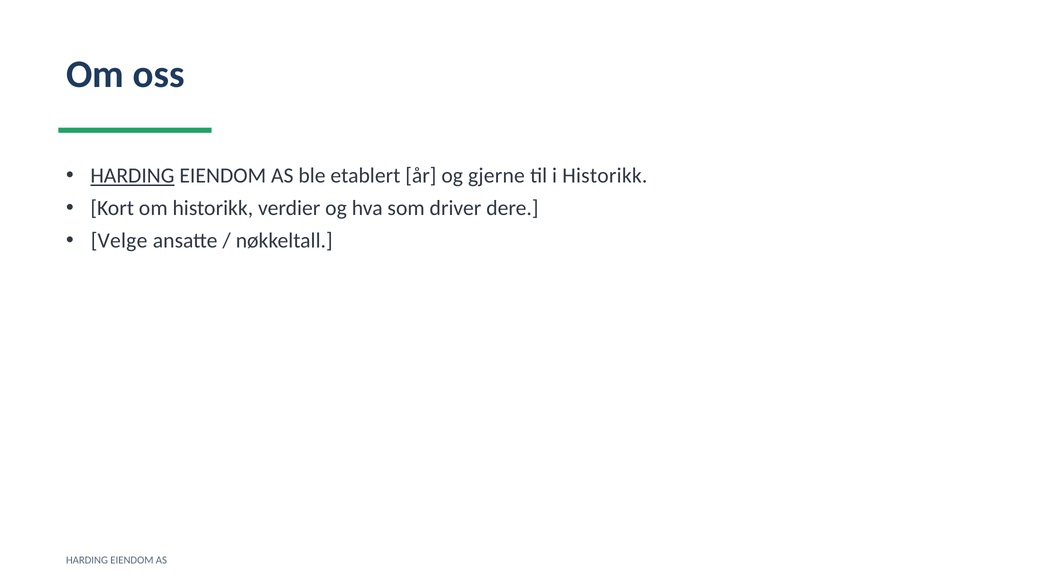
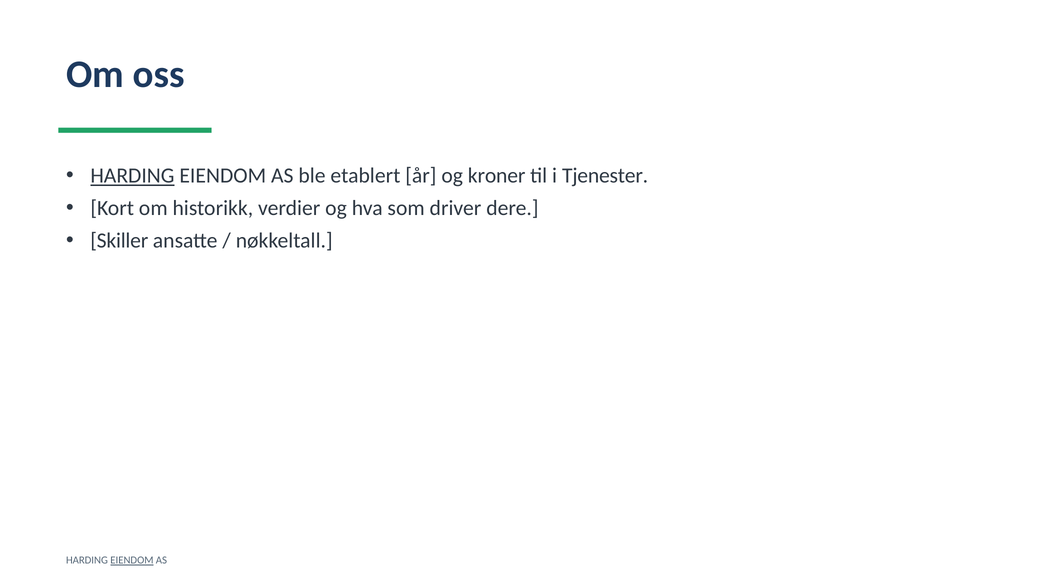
gjerne: gjerne -> kroner
i Historikk: Historikk -> Tjenester
Velge: Velge -> Skiller
EIENDOM at (132, 560) underline: none -> present
